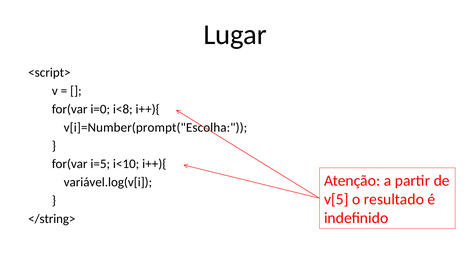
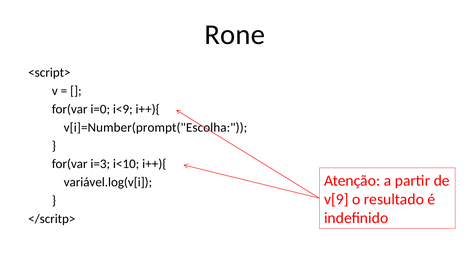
Lugar: Lugar -> Rone
i<8: i<8 -> i<9
i=5: i=5 -> i=3
v[5: v[5 -> v[9
</string>: </string> -> </scritp>
